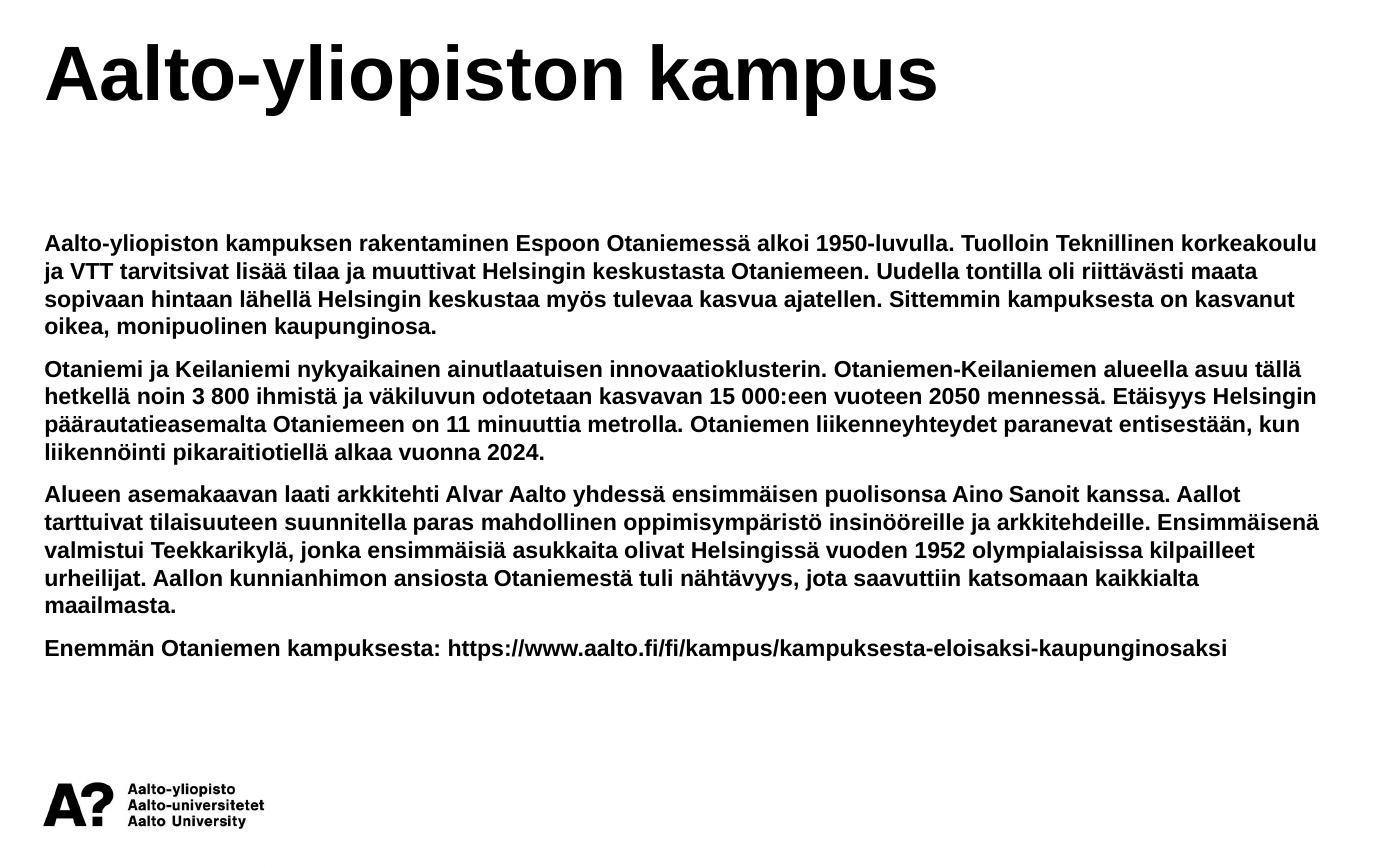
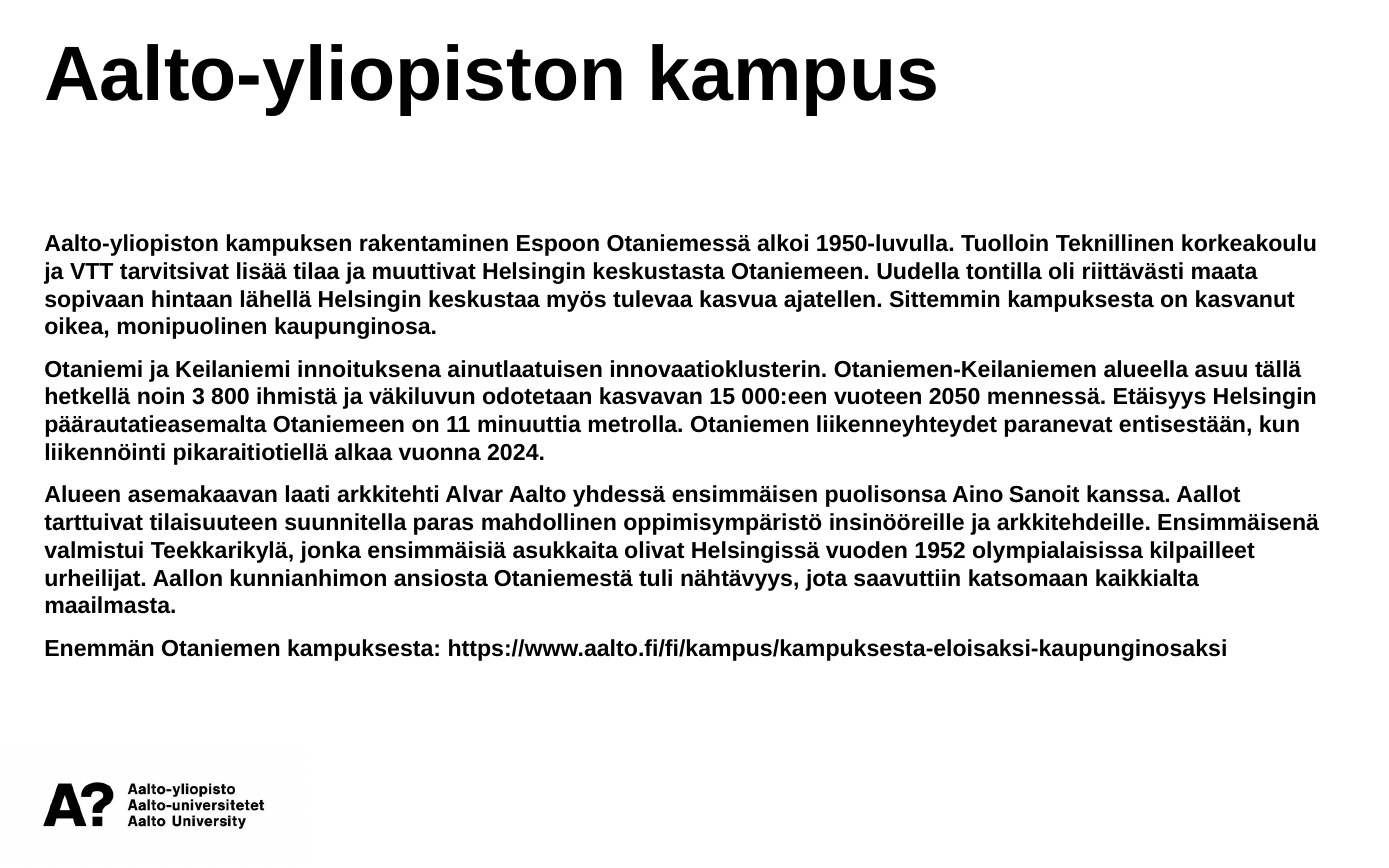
nykyaikainen: nykyaikainen -> innoituksena
